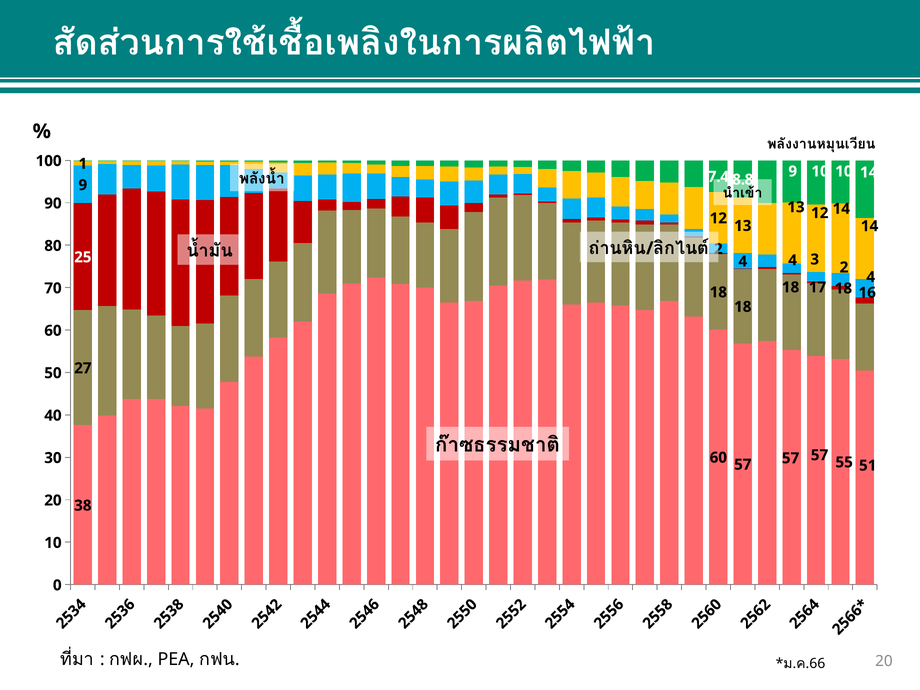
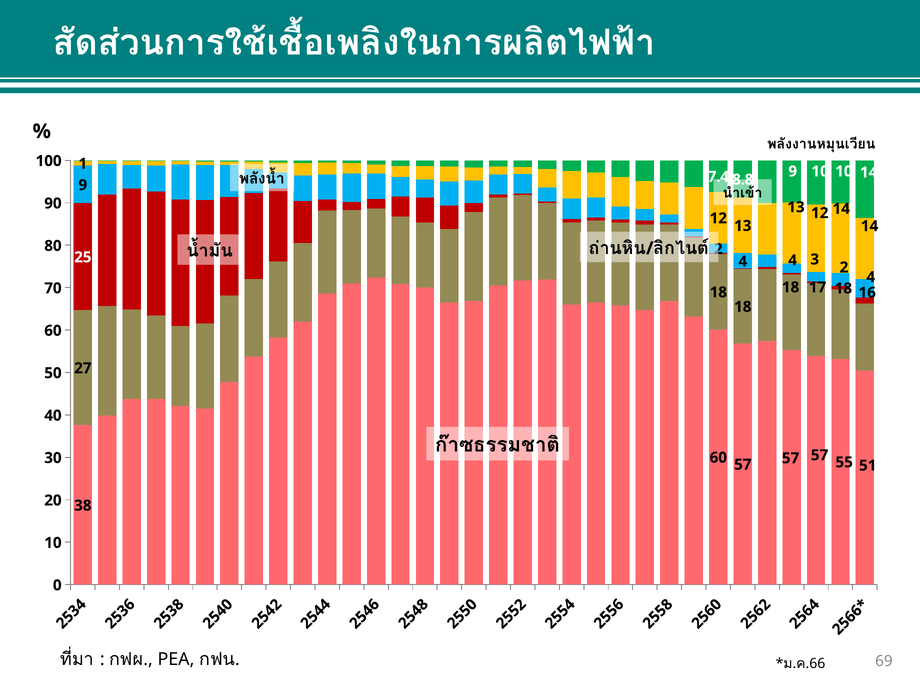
20 at (884, 661): 20 -> 69
